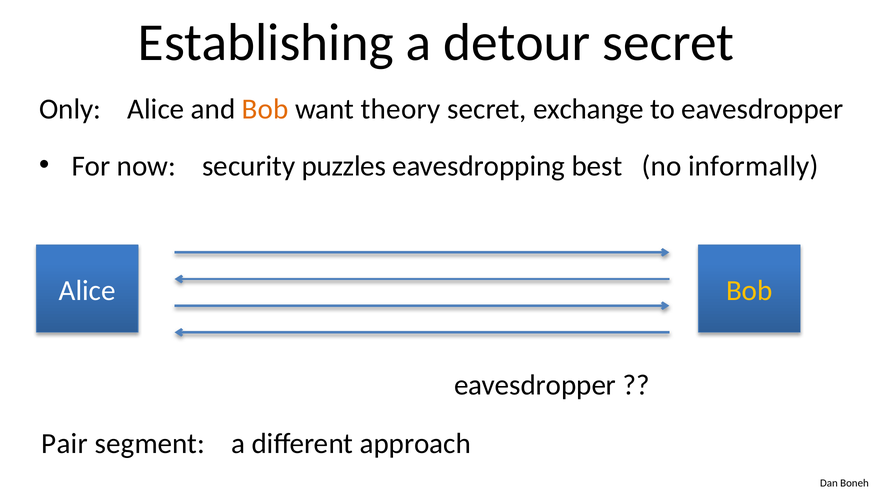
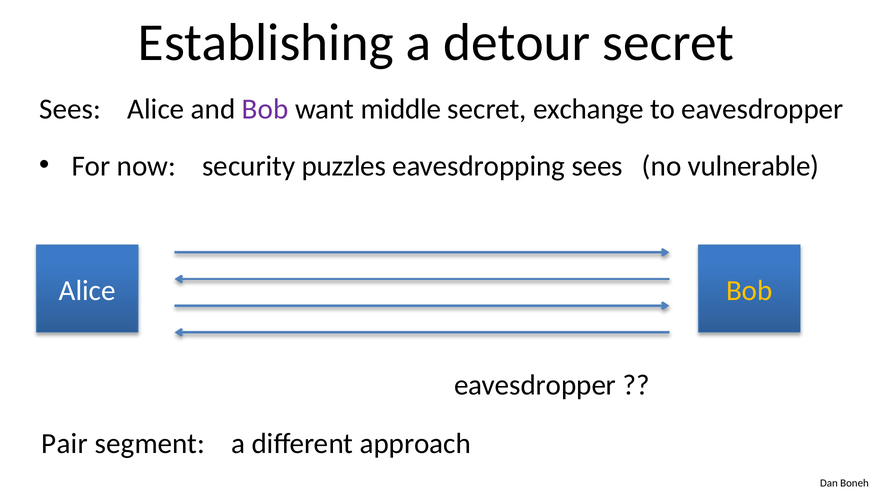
Only at (70, 109): Only -> Sees
Bob at (265, 109) colour: orange -> purple
theory: theory -> middle
eavesdropping best: best -> sees
informally: informally -> vulnerable
